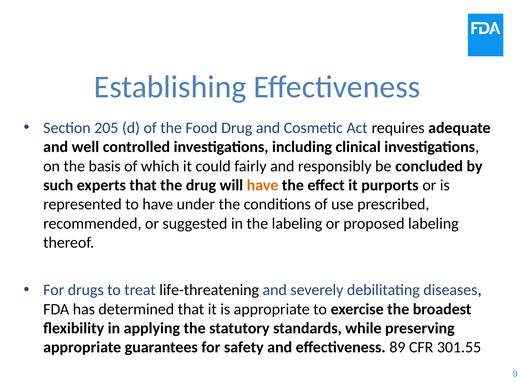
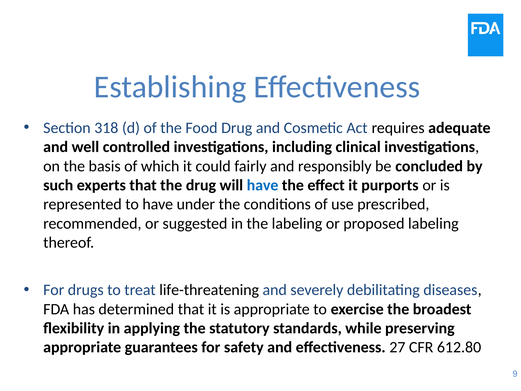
205: 205 -> 318
have at (263, 185) colour: orange -> blue
89: 89 -> 27
301.55: 301.55 -> 612.80
